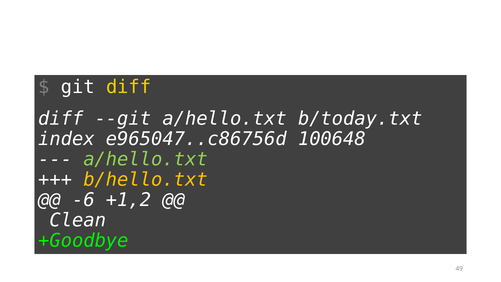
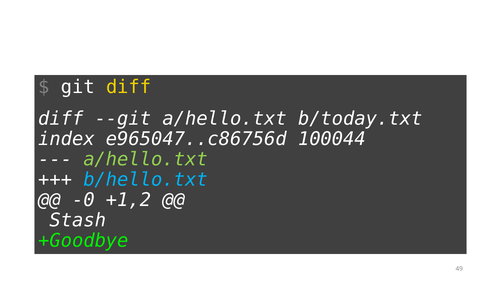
100648: 100648 -> 100044
b/hello.txt colour: yellow -> light blue
-6: -6 -> -0
Clean: Clean -> Stash
